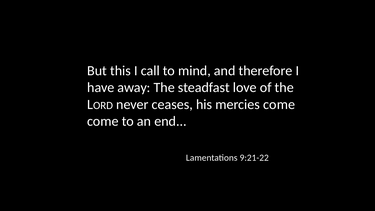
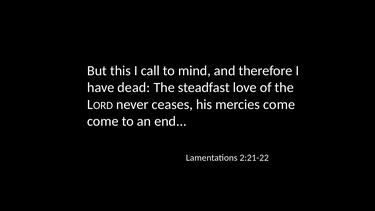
away: away -> dead
9:21-22: 9:21-22 -> 2:21-22
